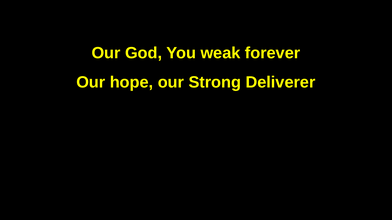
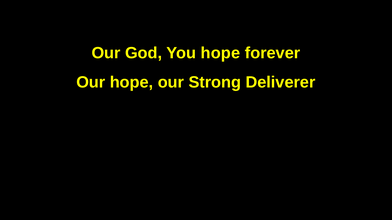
You weak: weak -> hope
